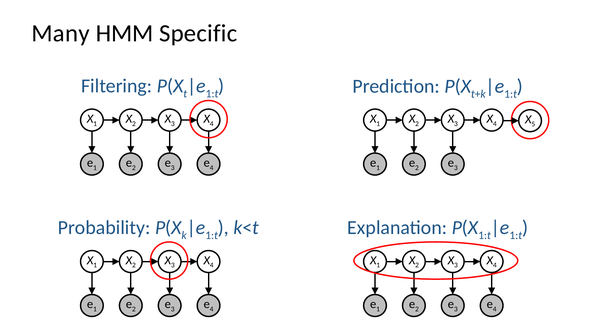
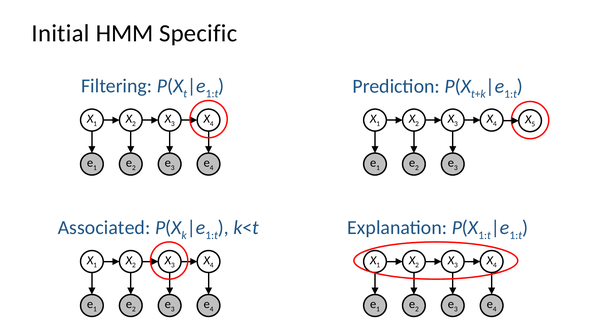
Many: Many -> Initial
Probability: Probability -> Associated
